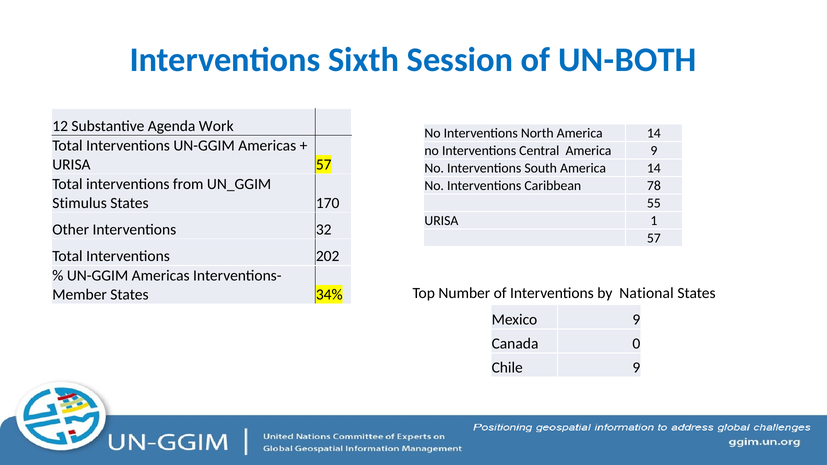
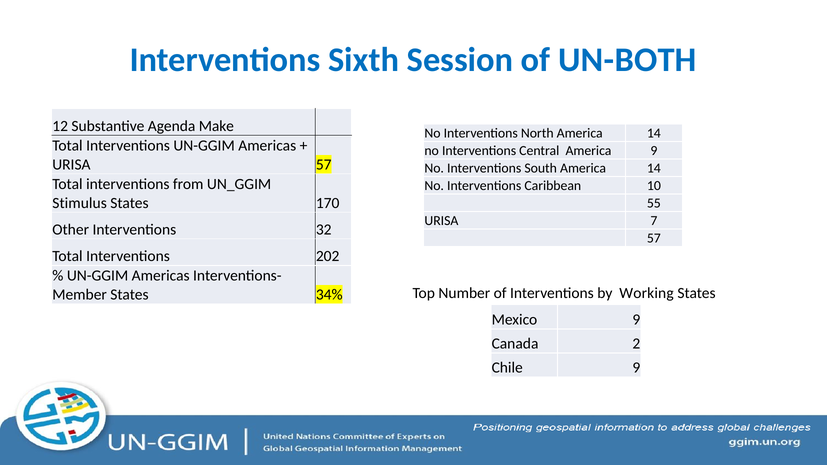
Work: Work -> Make
78: 78 -> 10
1: 1 -> 7
National: National -> Working
0: 0 -> 2
